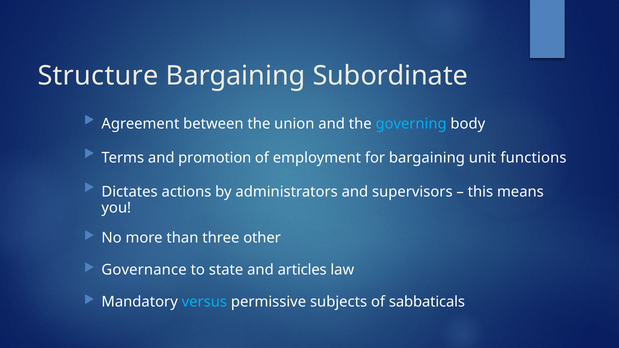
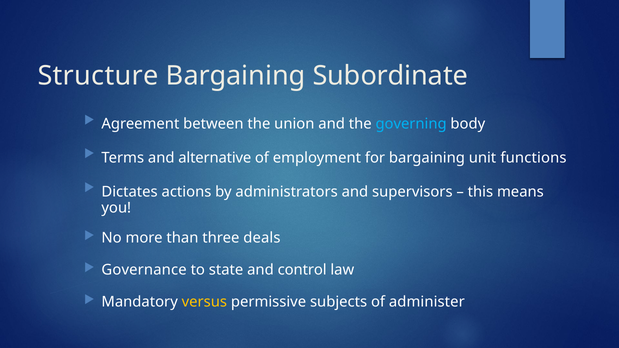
promotion: promotion -> alternative
other: other -> deals
articles: articles -> control
versus colour: light blue -> yellow
sabbaticals: sabbaticals -> administer
